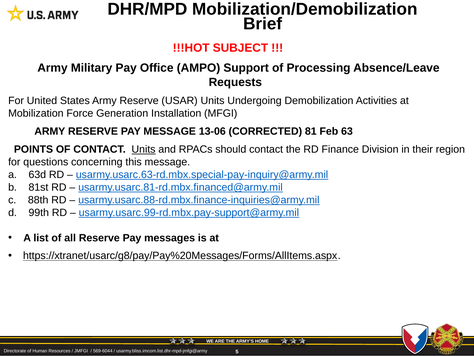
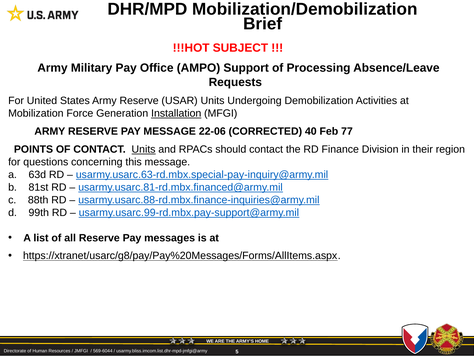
Installation underline: none -> present
13-06: 13-06 -> 22-06
81: 81 -> 40
63: 63 -> 77
